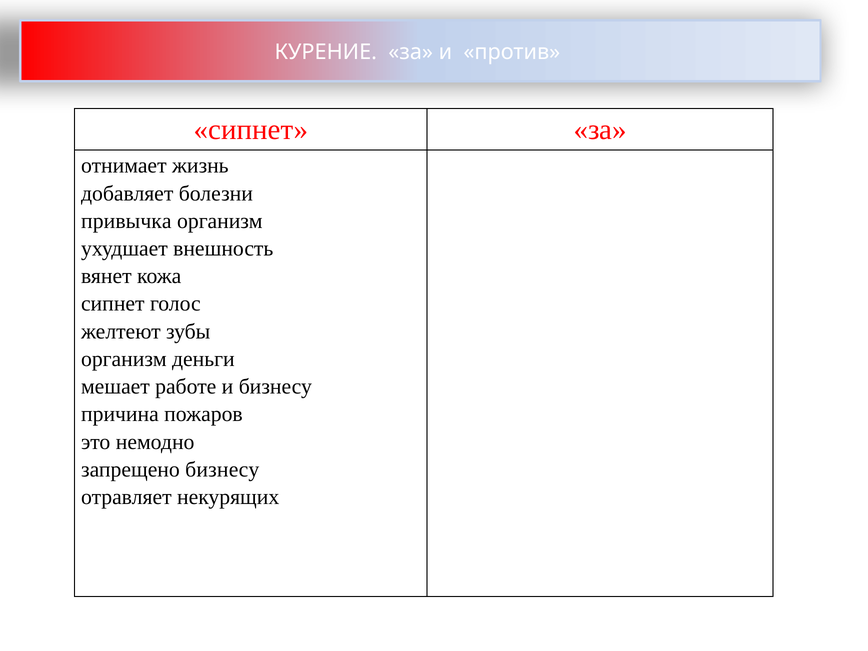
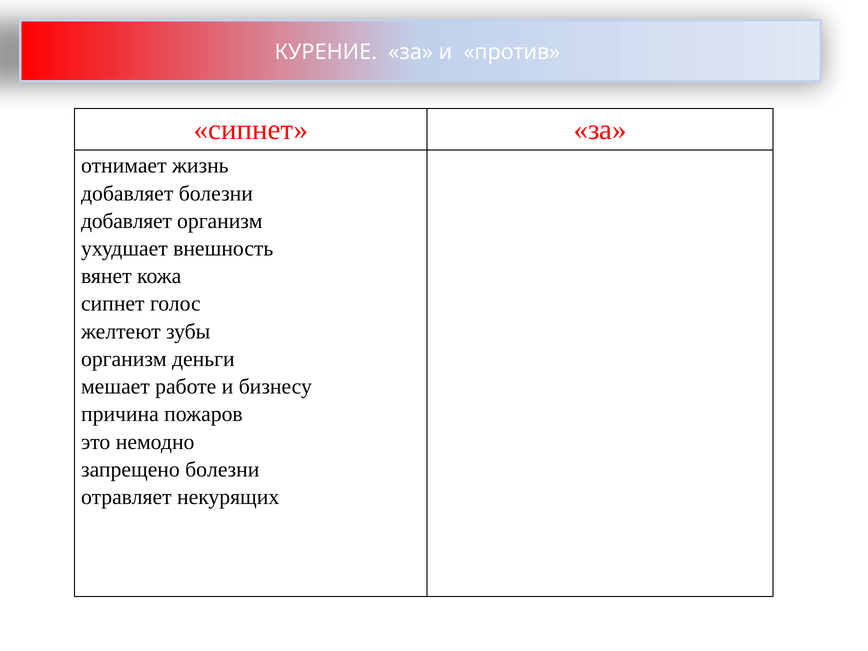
привычка at (126, 221): привычка -> добавляет
запрещено бизнесу: бизнесу -> болезни
